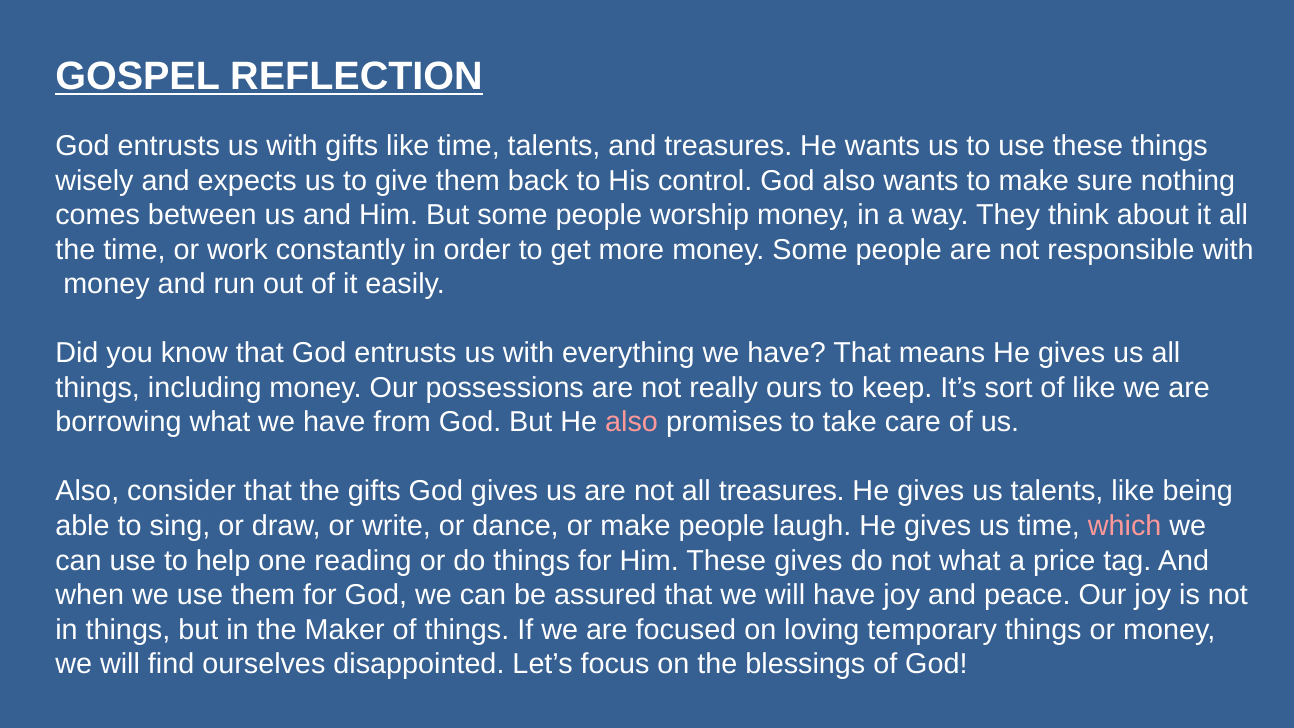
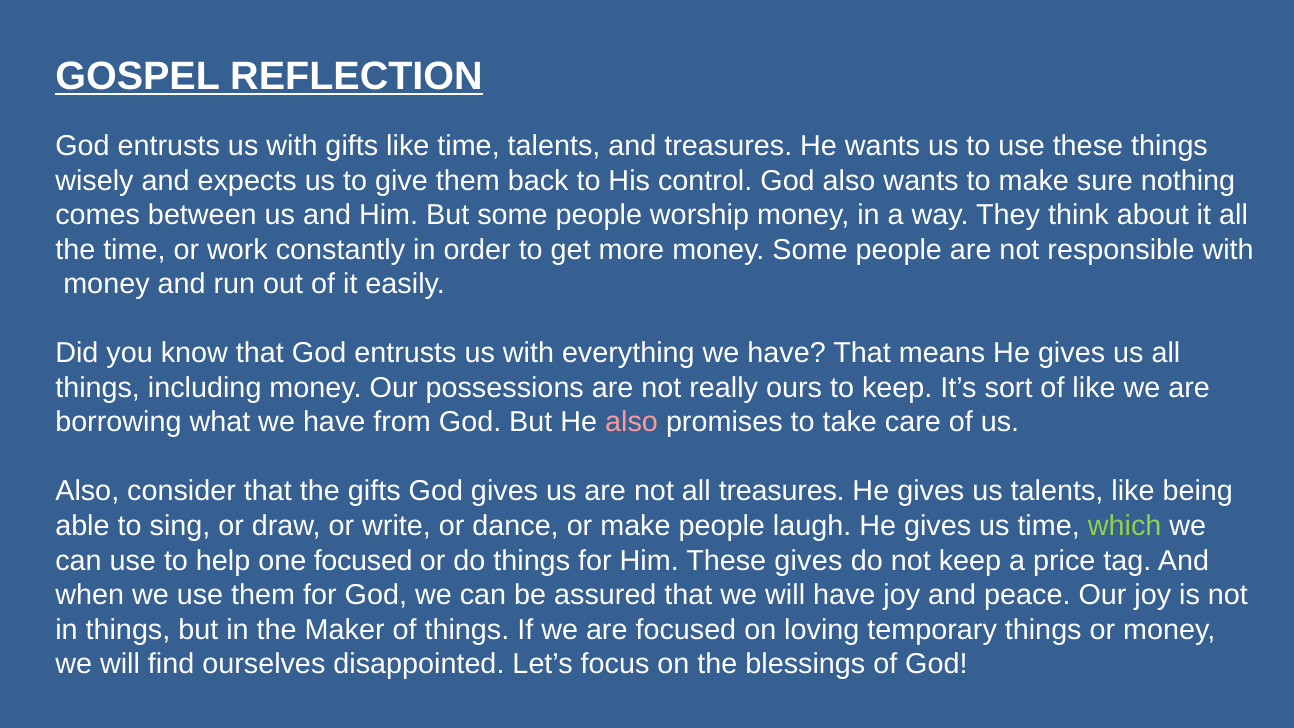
which colour: pink -> light green
one reading: reading -> focused
not what: what -> keep
